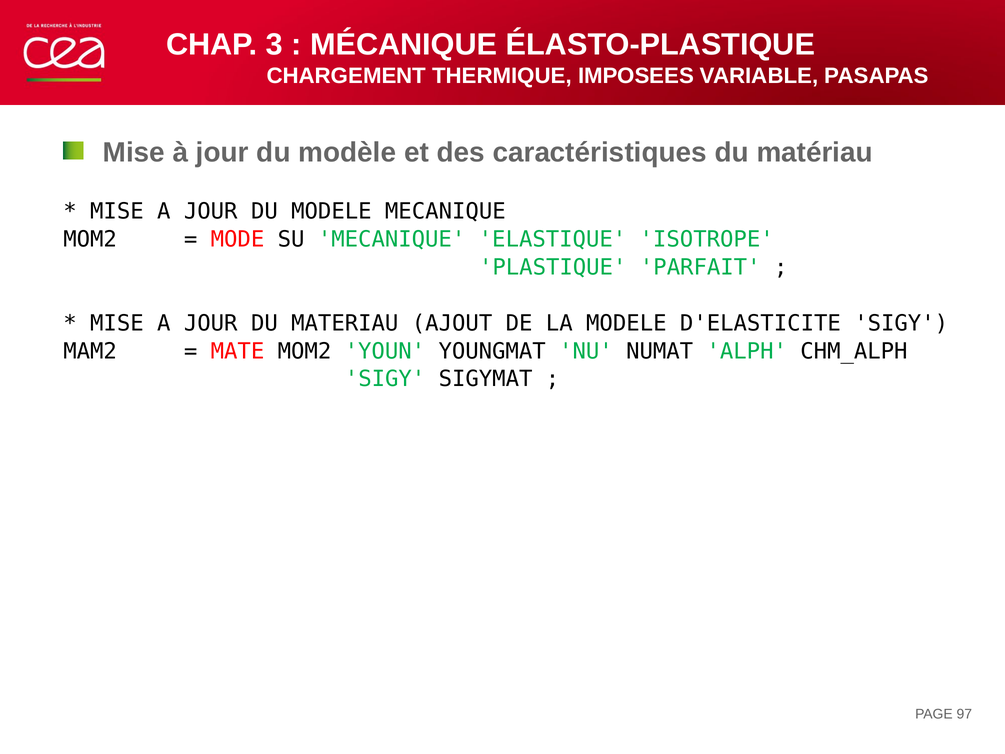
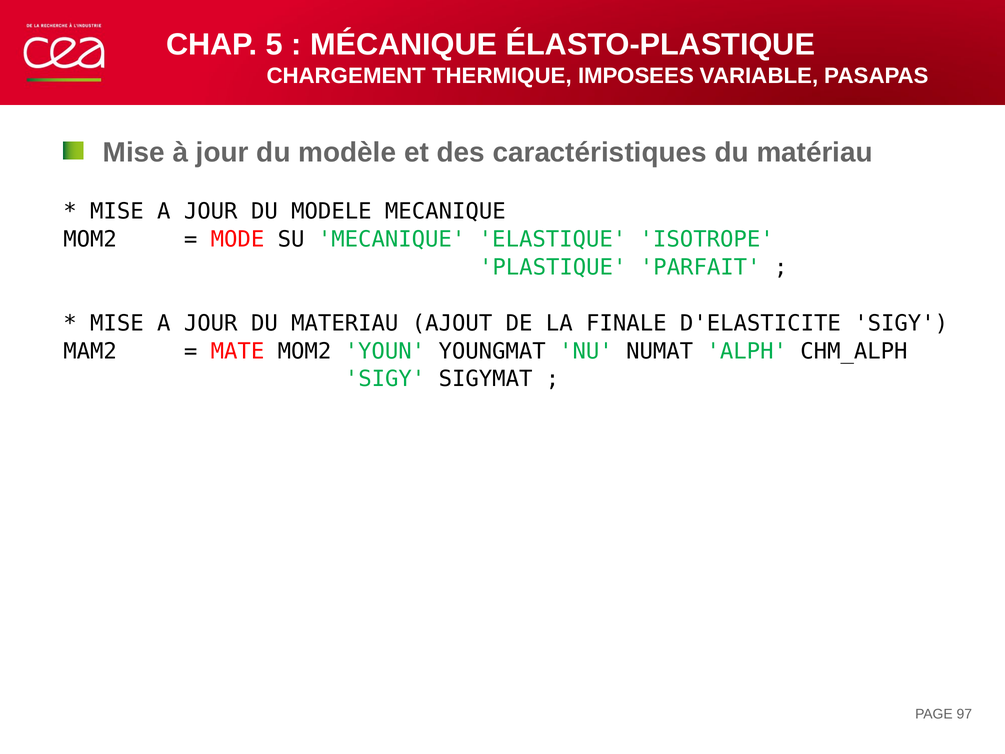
3: 3 -> 5
LA MODELE: MODELE -> FINALE
